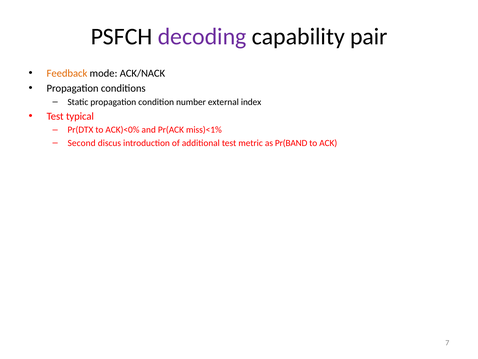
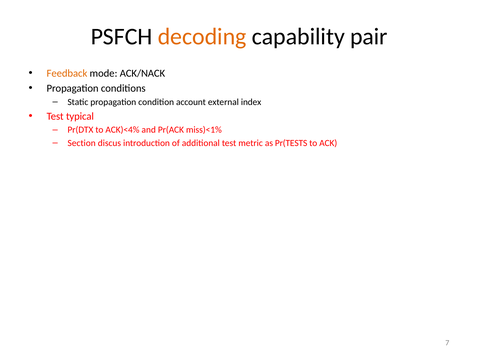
decoding colour: purple -> orange
number: number -> account
ACK)<0%: ACK)<0% -> ACK)<4%
Second: Second -> Section
Pr(BAND: Pr(BAND -> Pr(TESTS
